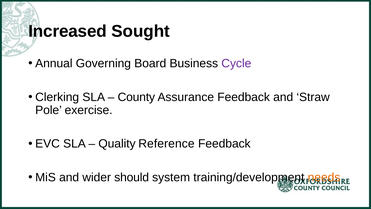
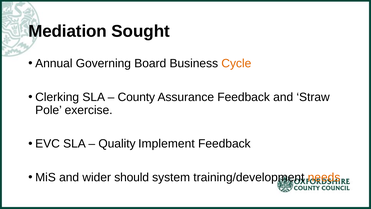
Increased: Increased -> Mediation
Cycle colour: purple -> orange
Reference: Reference -> Implement
